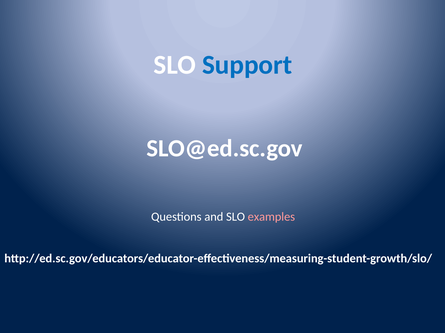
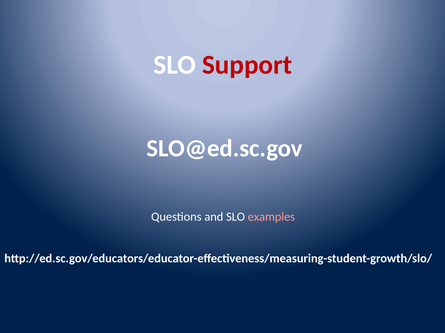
Support colour: blue -> red
